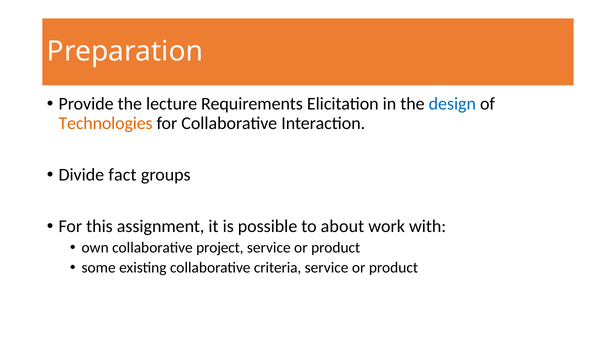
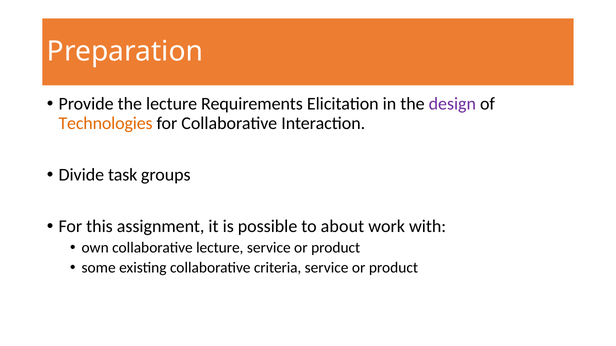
design colour: blue -> purple
fact: fact -> task
collaborative project: project -> lecture
